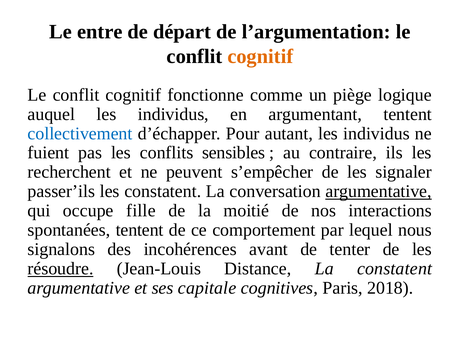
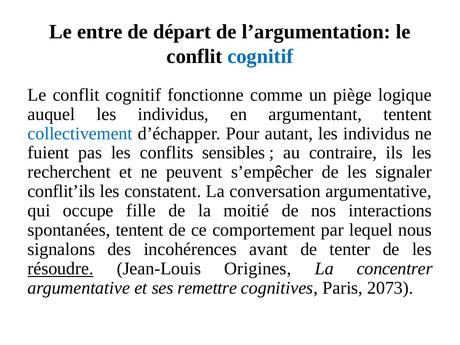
cognitif at (260, 56) colour: orange -> blue
passer’ils: passer’ils -> conflit’ils
argumentative at (379, 191) underline: present -> none
Distance: Distance -> Origines
La constatent: constatent -> concentrer
capitale: capitale -> remettre
2018: 2018 -> 2073
